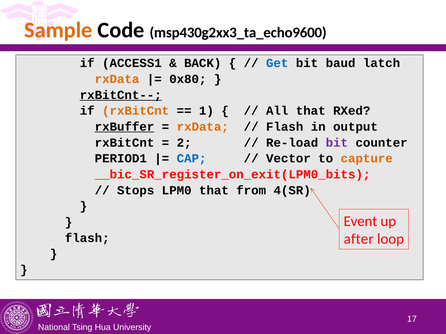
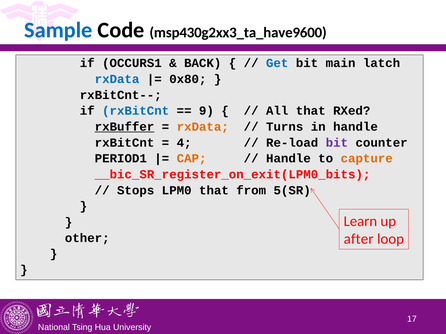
Sample colour: orange -> blue
msp430g2xx3_ta_echo9600: msp430g2xx3_ta_echo9600 -> msp430g2xx3_ta_have9600
ACCESS1: ACCESS1 -> OCCURS1
baud: baud -> main
rxData at (117, 79) colour: orange -> blue
rxBitCnt-- underline: present -> none
rxBitCnt at (136, 111) colour: orange -> blue
1: 1 -> 9
Flash at (285, 127): Flash -> Turns
in output: output -> handle
2: 2 -> 4
CAP colour: blue -> orange
Vector at (288, 159): Vector -> Handle
4(SR: 4(SR -> 5(SR
Event: Event -> Learn
flash at (87, 238): flash -> other
